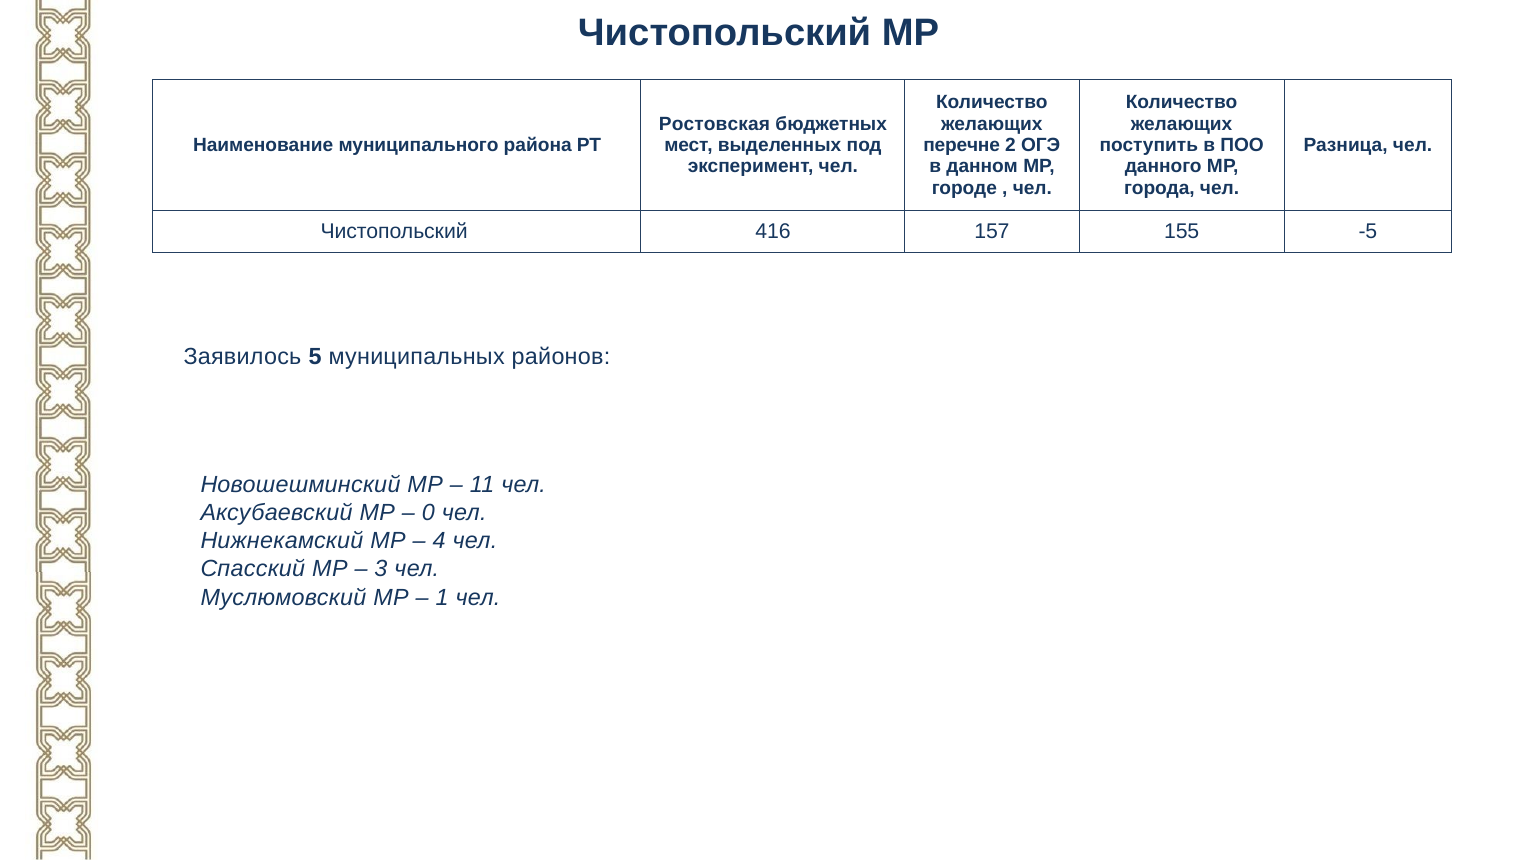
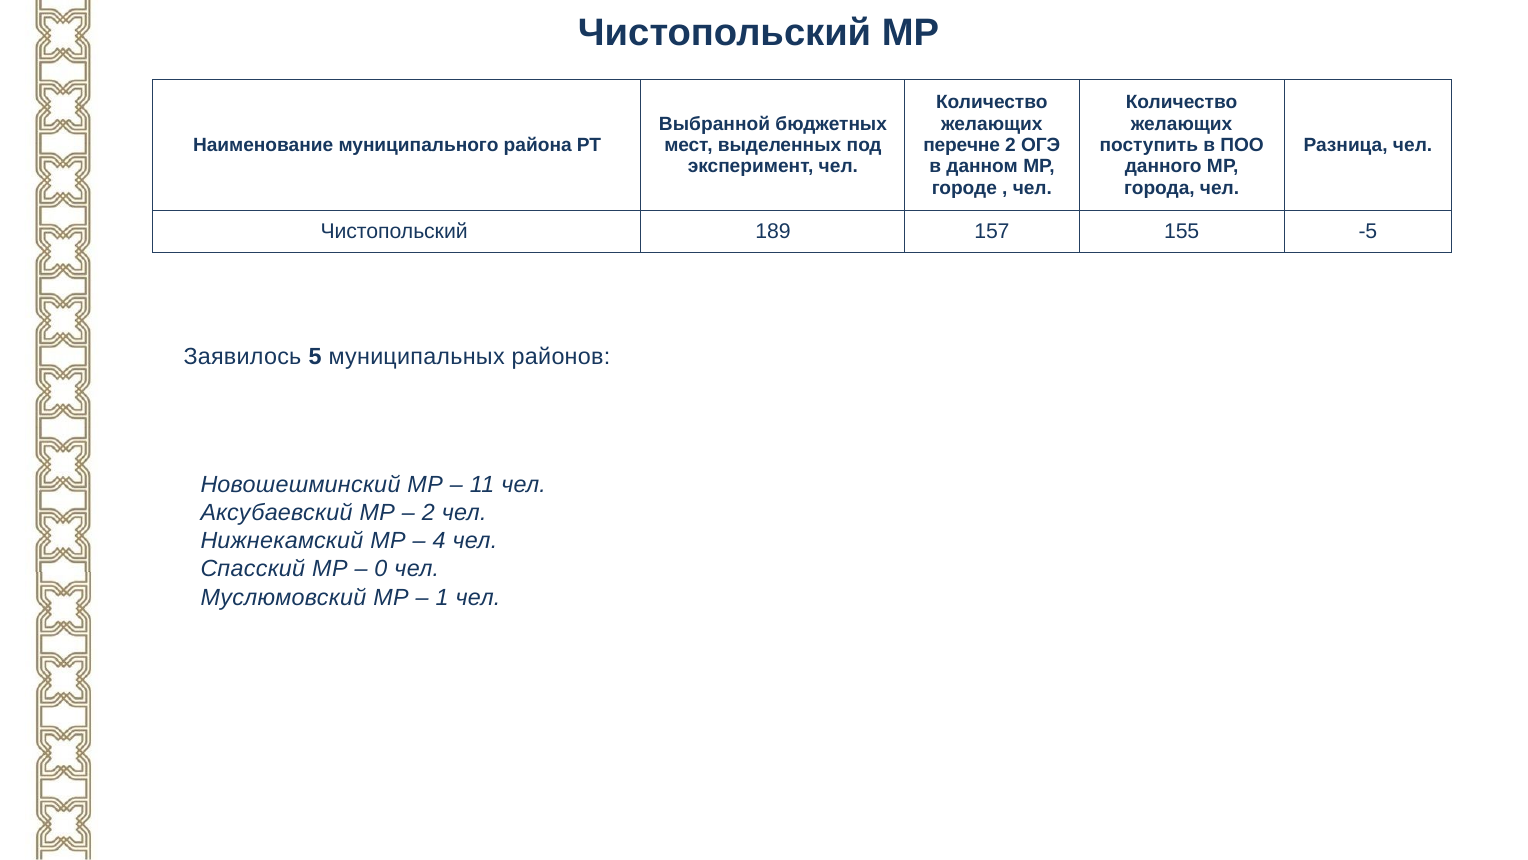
Ростовская: Ростовская -> Выбранной
416: 416 -> 189
0 at (428, 513): 0 -> 2
3: 3 -> 0
